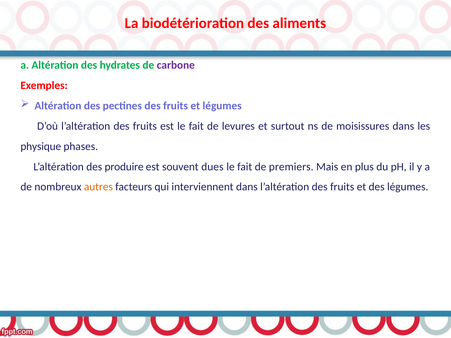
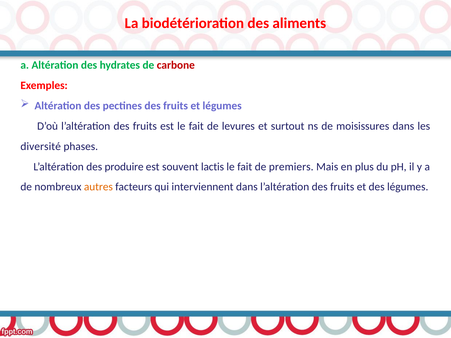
carbone colour: purple -> red
physique: physique -> diversité
dues: dues -> lactis
